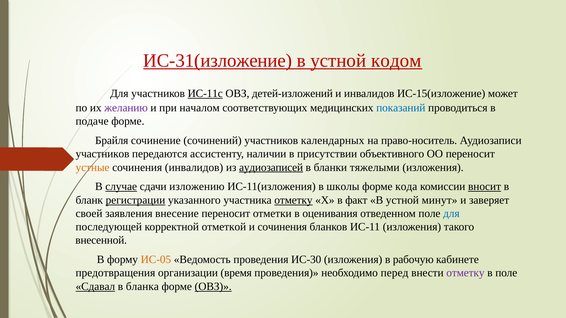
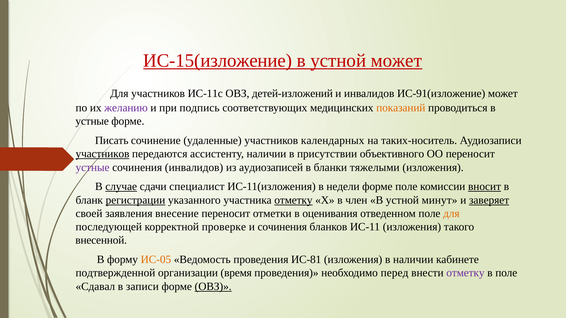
ИС-31(изложение: ИС-31(изложение -> ИС-15(изложение
устной кодом: кодом -> может
ИС-11с underline: present -> none
ИС-15(изложение: ИС-15(изложение -> ИС-91(изложение
началом: началом -> подпись
показаний colour: blue -> orange
подаче at (92, 121): подаче -> устные
Брайля: Брайля -> Писать
сочинений: сочинений -> удаленные
право-носитель: право-носитель -> таких-носитель
участников at (103, 154) underline: none -> present
устные at (93, 168) colour: orange -> purple
аудиозаписей underline: present -> none
изложению: изложению -> специалист
школы: школы -> недели
форме кода: кода -> поле
факт: факт -> член
заверяет underline: none -> present
для at (451, 214) colour: blue -> orange
отметкой: отметкой -> проверке
ИС-30: ИС-30 -> ИС-81
в рабочую: рабочую -> наличии
предотвращения: предотвращения -> подтвержденной
Сдавал underline: present -> none
бланка: бланка -> записи
